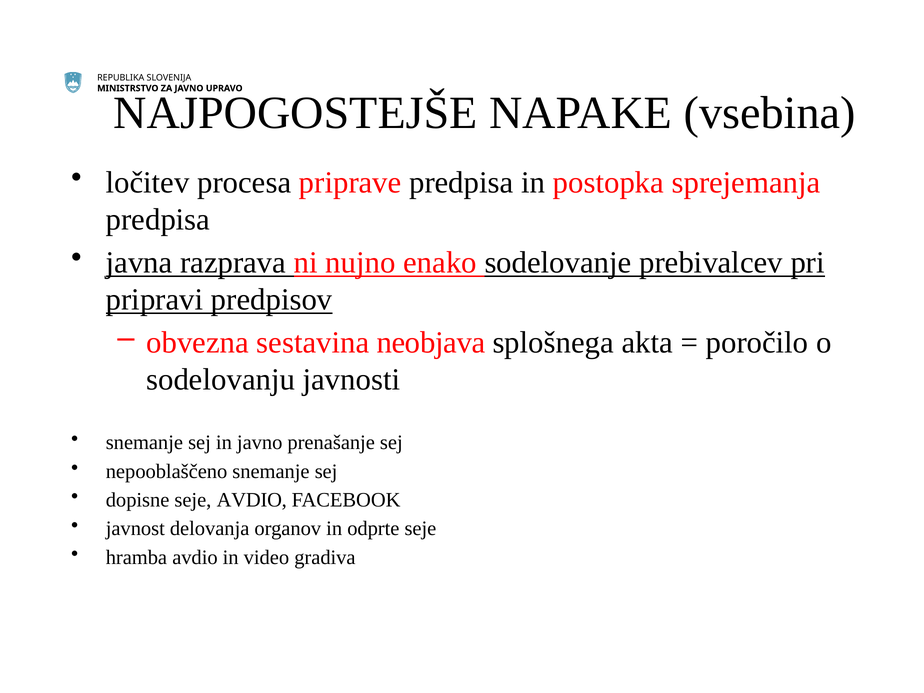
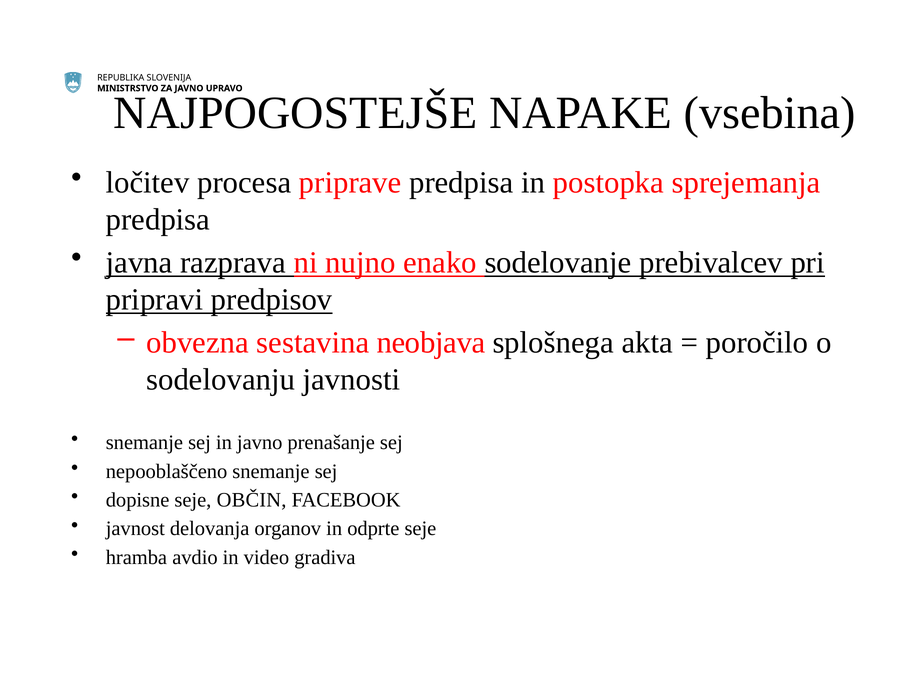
seje AVDIO: AVDIO -> OBČIN
